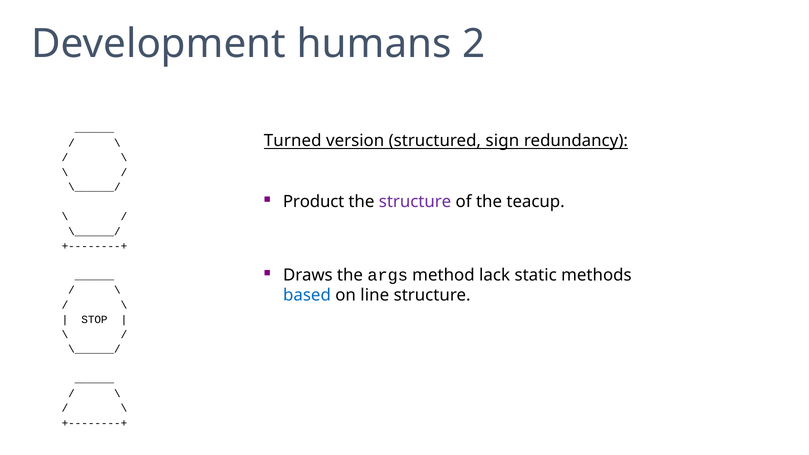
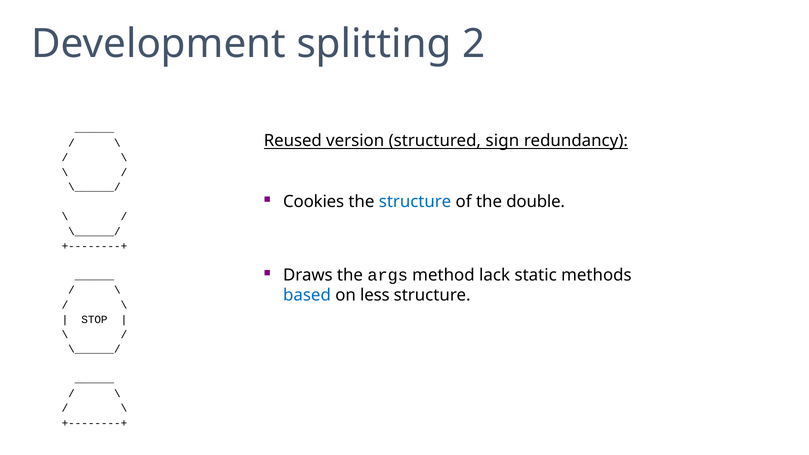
humans: humans -> splitting
Turned: Turned -> Reused
Product: Product -> Cookies
structure at (415, 202) colour: purple -> blue
teacup: teacup -> double
line: line -> less
